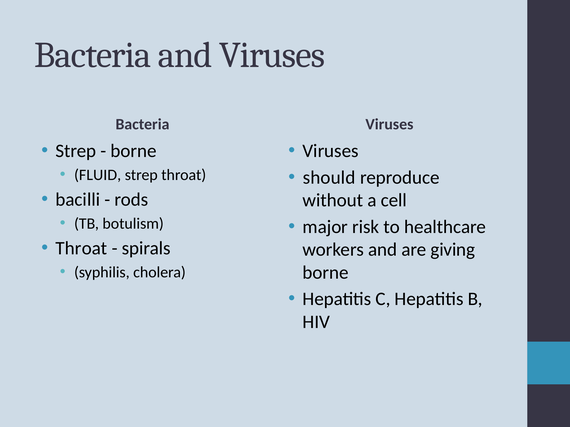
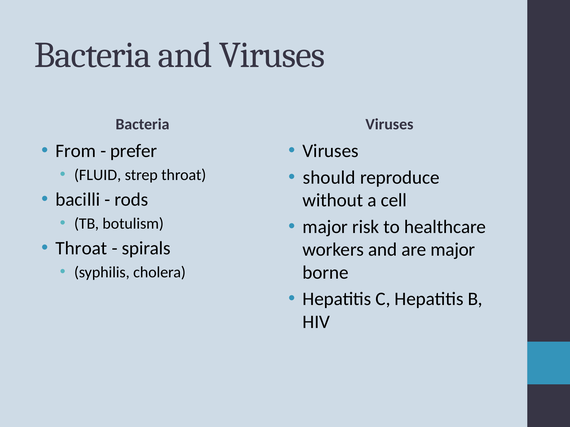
Strep at (76, 151): Strep -> From
borne at (134, 151): borne -> prefer
are giving: giving -> major
